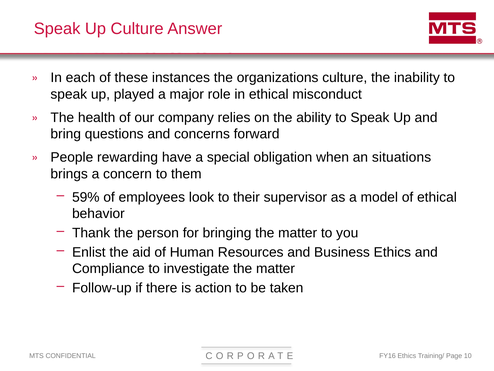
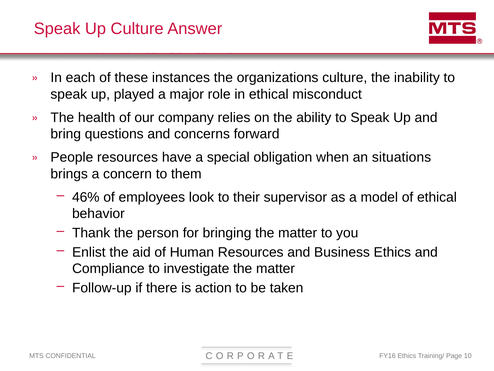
People rewarding: rewarding -> resources
59%: 59% -> 46%
